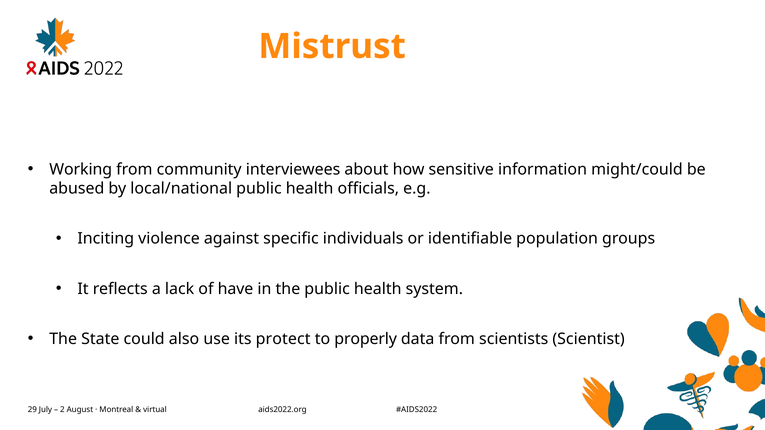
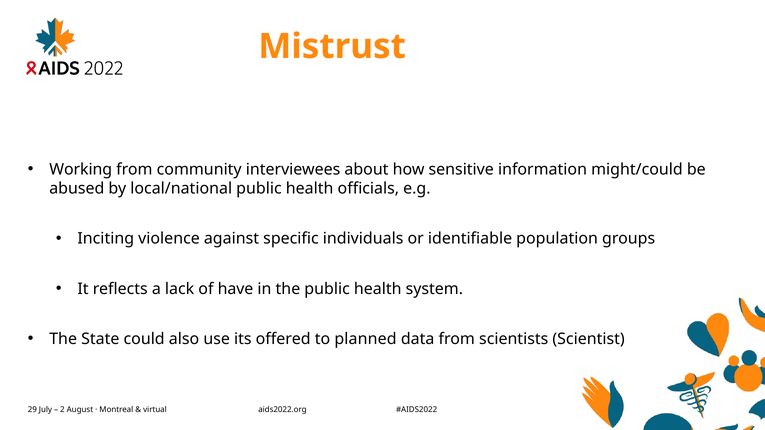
protect: protect -> offered
properly: properly -> planned
